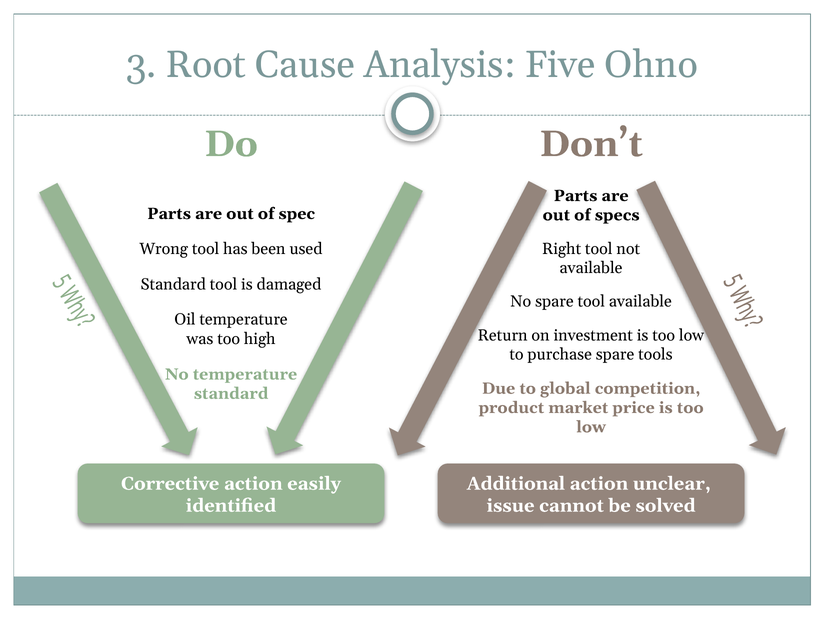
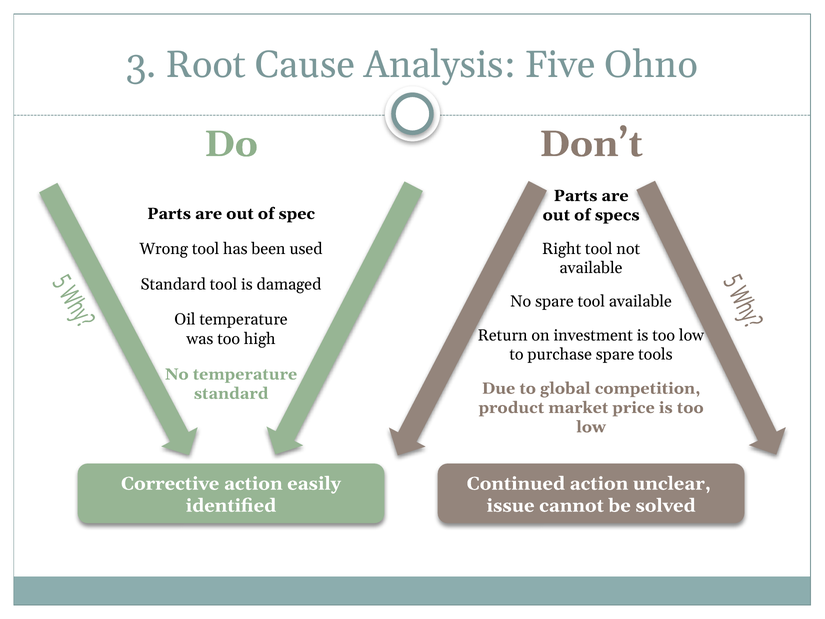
Additional: Additional -> Continued
